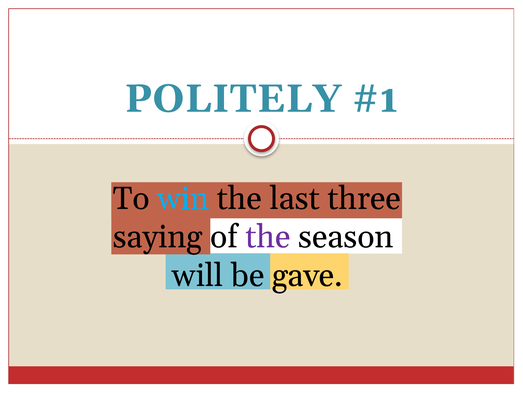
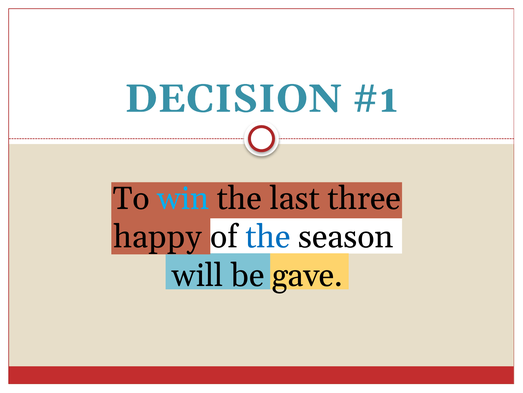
POLITELY: POLITELY -> DECISION
saying: saying -> happy
the at (268, 237) colour: purple -> blue
